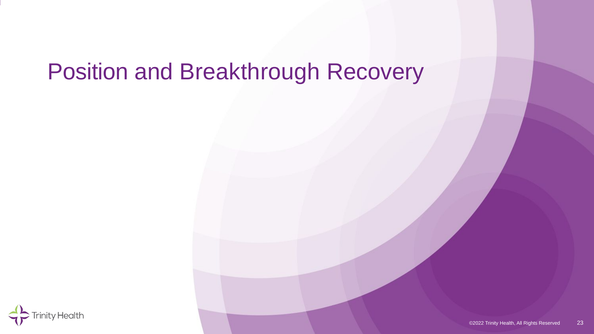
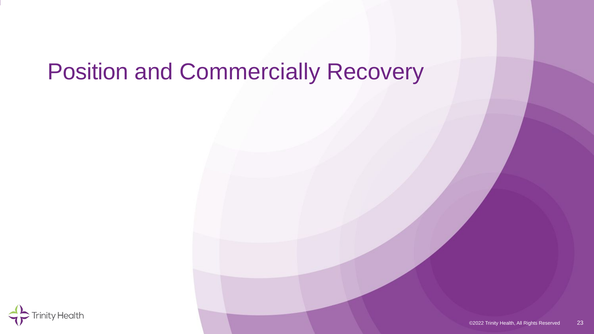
Breakthrough: Breakthrough -> Commercially
